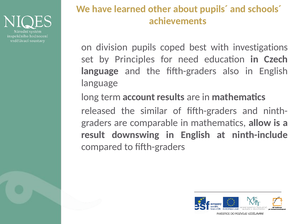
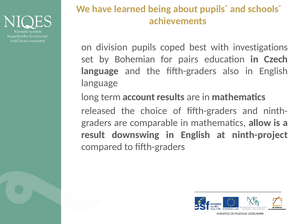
other: other -> being
Principles: Principles -> Bohemian
need: need -> pairs
similar: similar -> choice
ninth-include: ninth-include -> ninth-project
